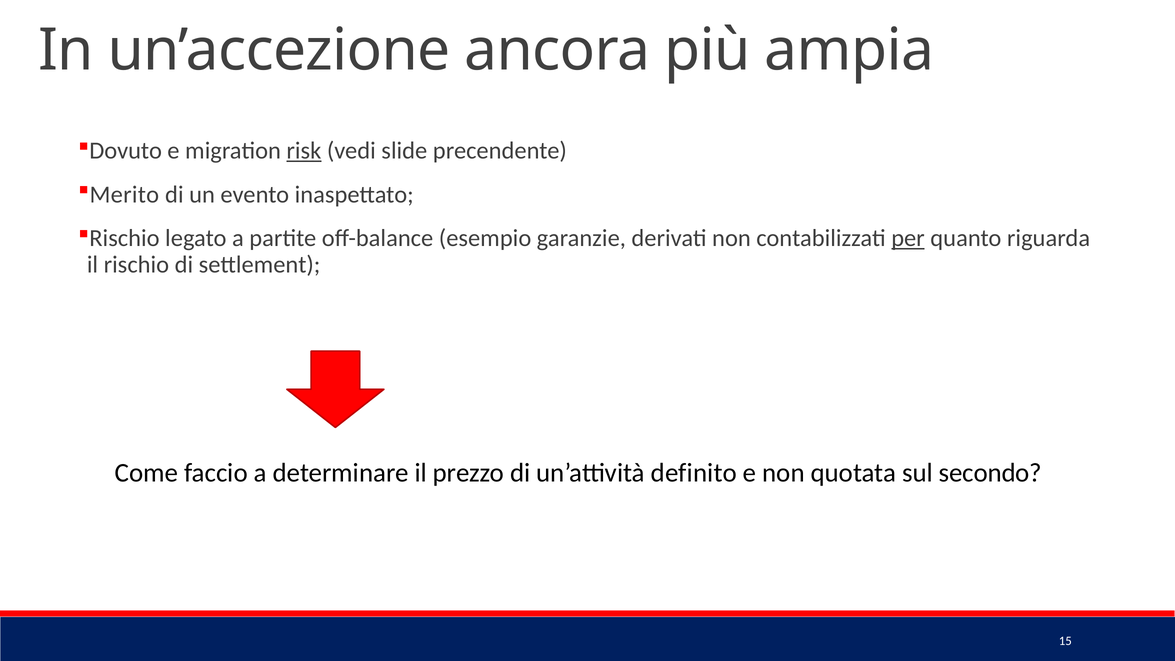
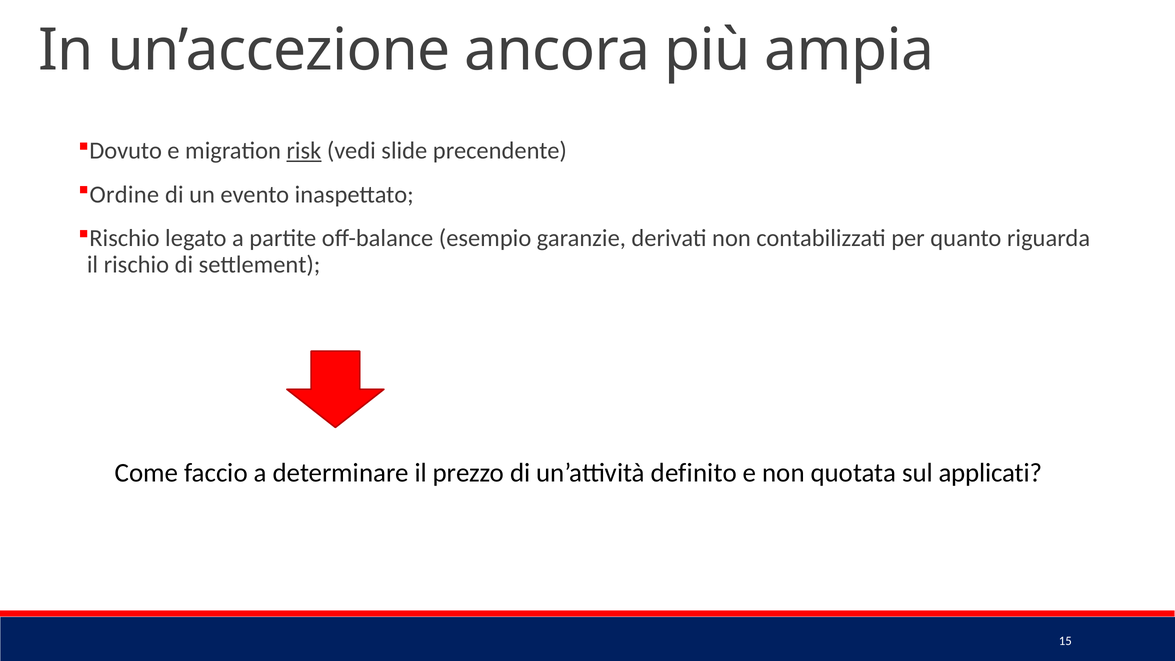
Merito: Merito -> Ordine
per underline: present -> none
secondo: secondo -> applicati
